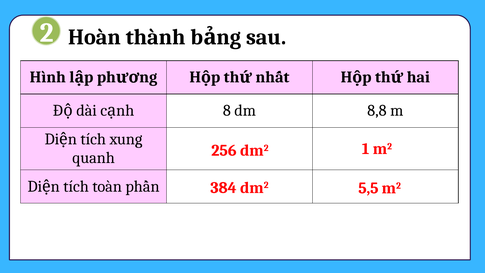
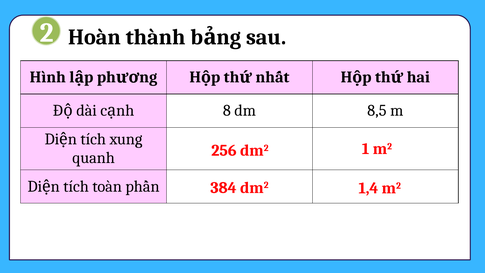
8,8: 8,8 -> 8,5
5,5: 5,5 -> 1,4
